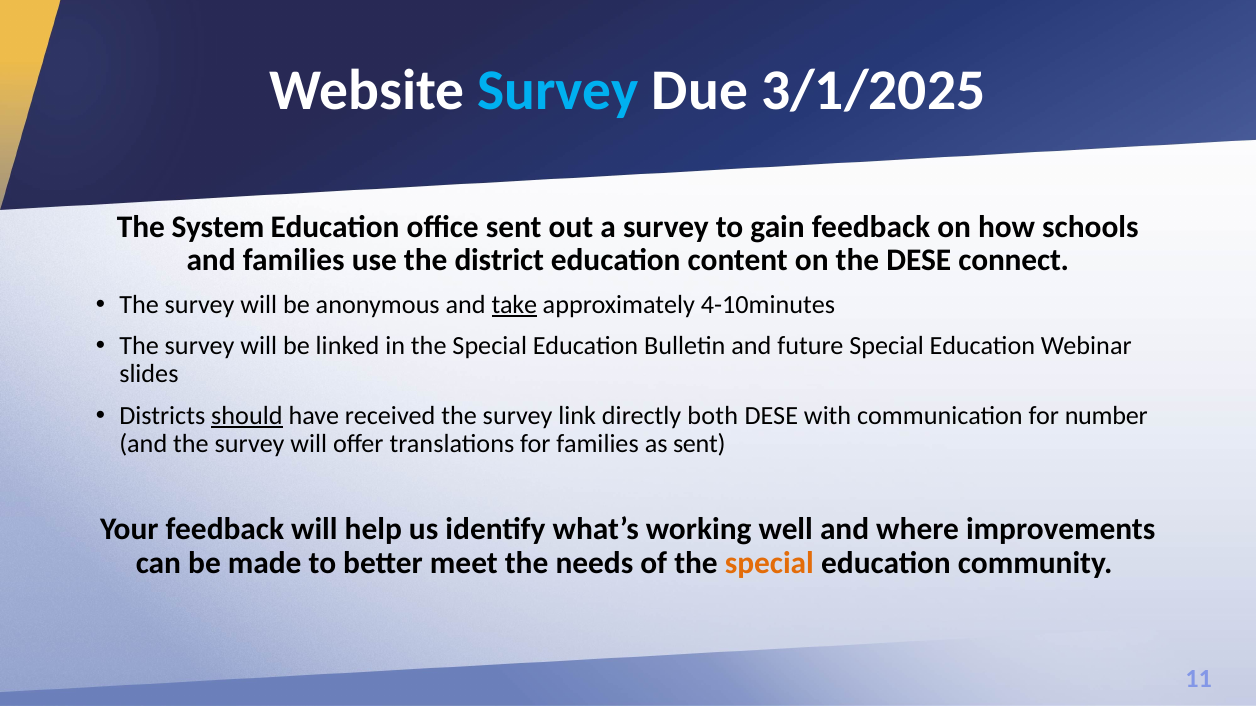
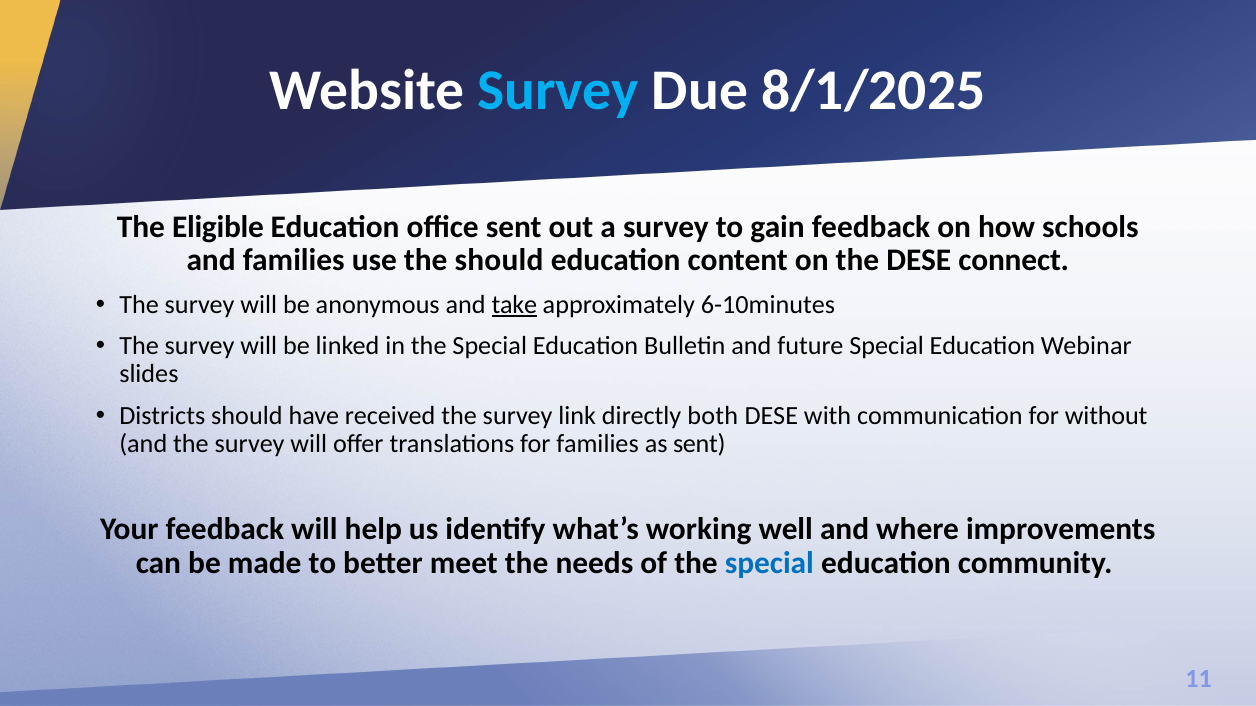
3/1/2025: 3/1/2025 -> 8/1/2025
System: System -> Eligible
the district: district -> should
4-10minutes: 4-10minutes -> 6-10minutes
should at (247, 416) underline: present -> none
number: number -> without
special at (769, 564) colour: orange -> blue
